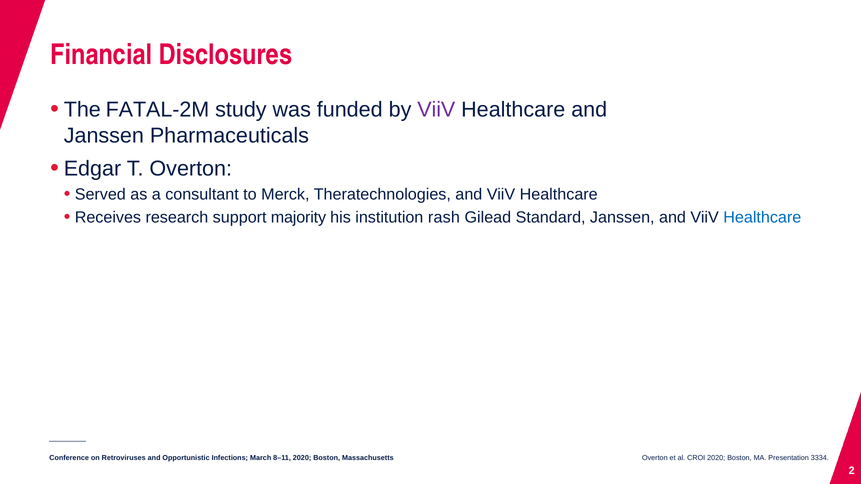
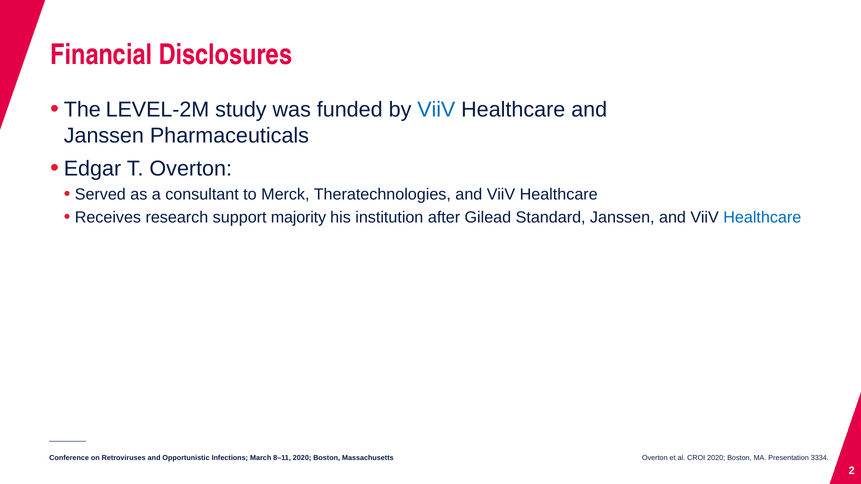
FATAL-2M: FATAL-2M -> LEVEL-2M
ViiV at (436, 110) colour: purple -> blue
rash: rash -> after
